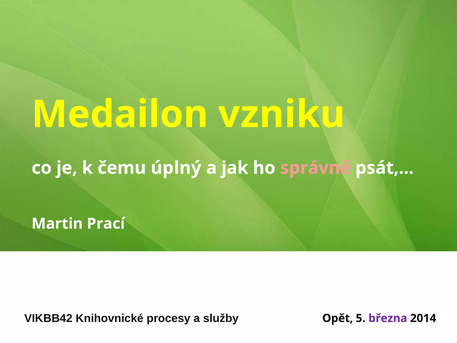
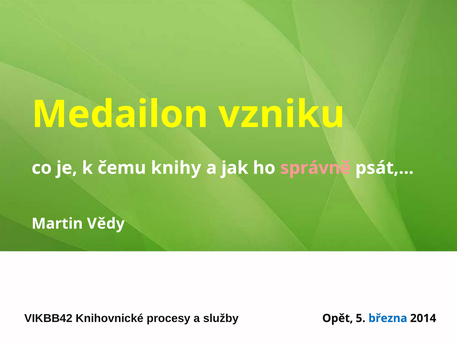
úplný: úplný -> knihy
Prací: Prací -> Vědy
března colour: purple -> blue
